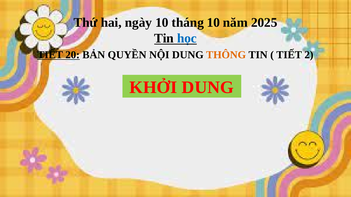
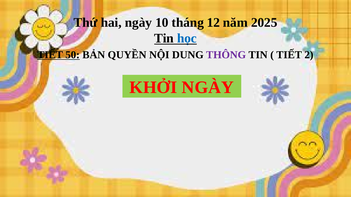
tháng 10: 10 -> 12
20: 20 -> 50
THÔNG colour: orange -> purple
KHỞI DUNG: DUNG -> NGÀY
